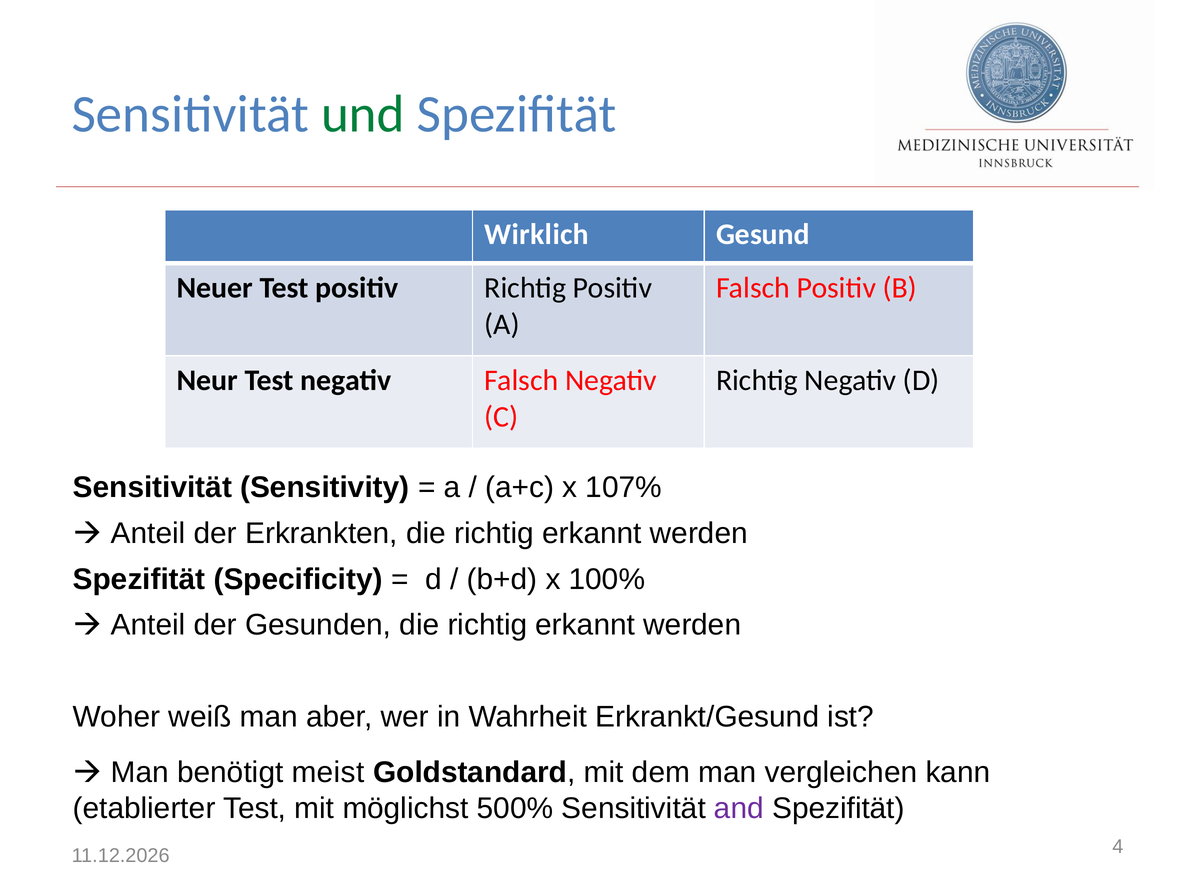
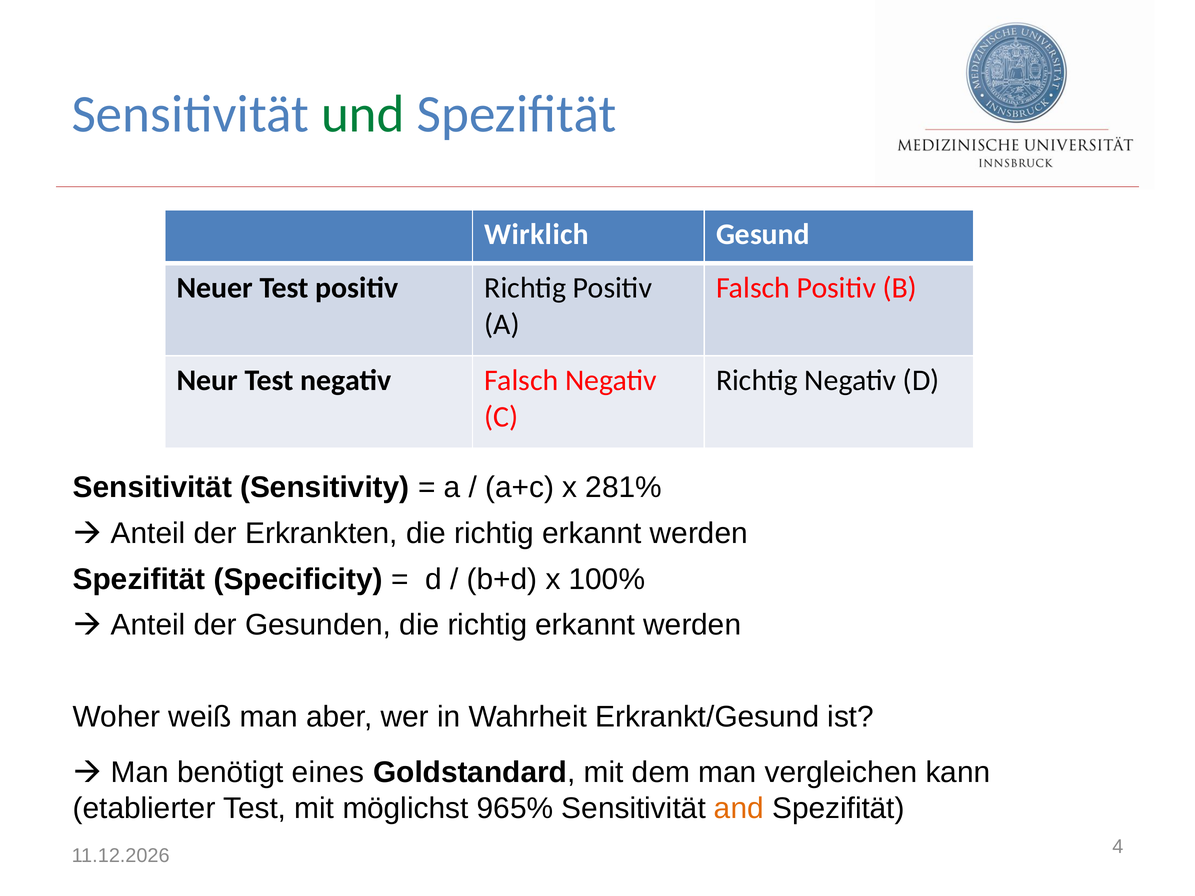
107%: 107% -> 281%
meist: meist -> eines
500%: 500% -> 965%
and colour: purple -> orange
